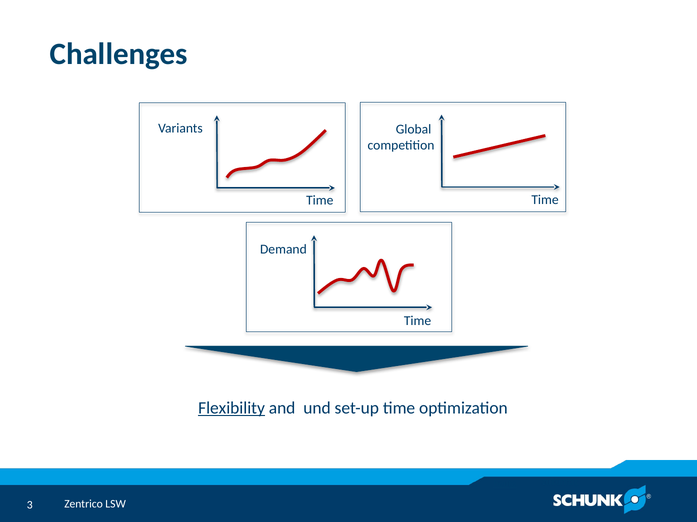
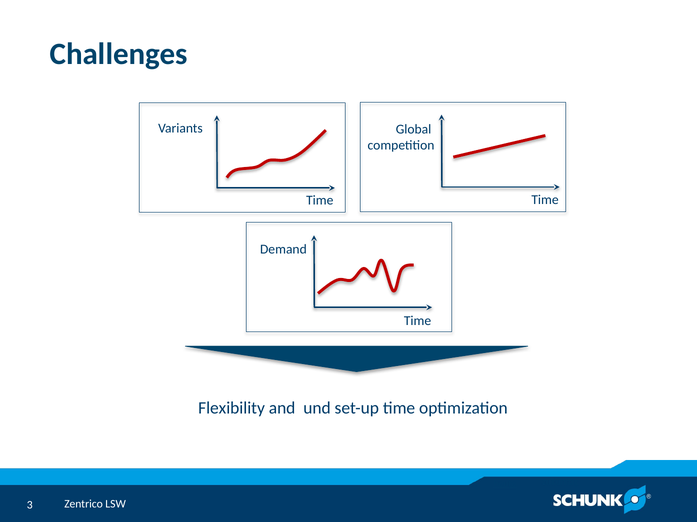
Flexibility underline: present -> none
